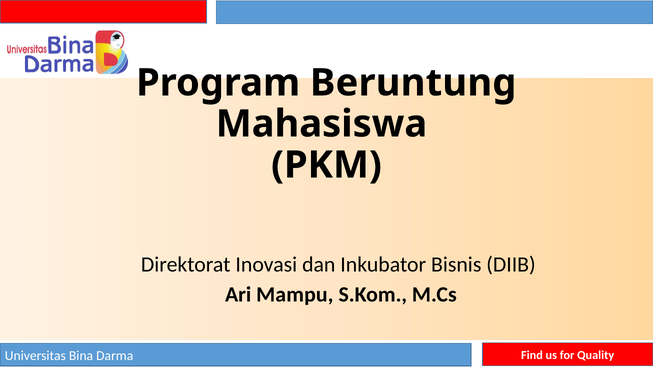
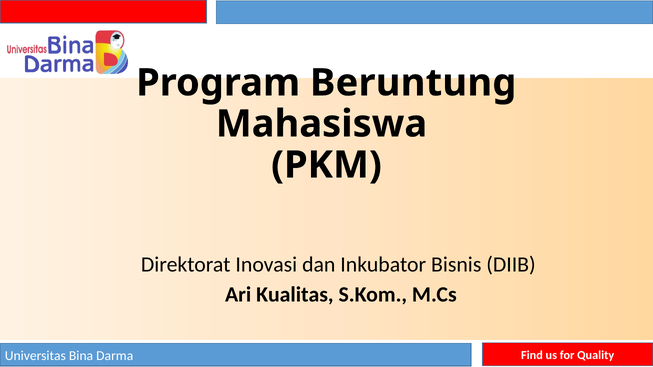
Mampu: Mampu -> Kualitas
